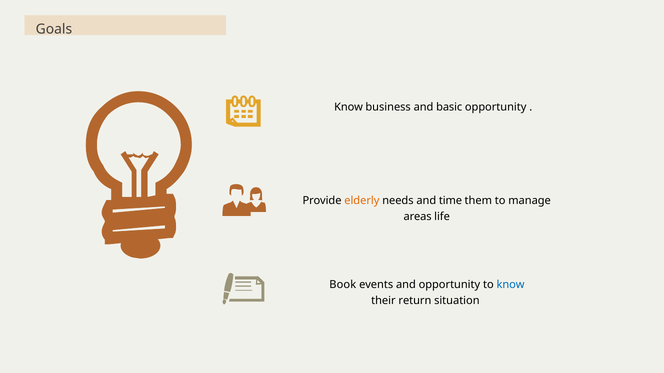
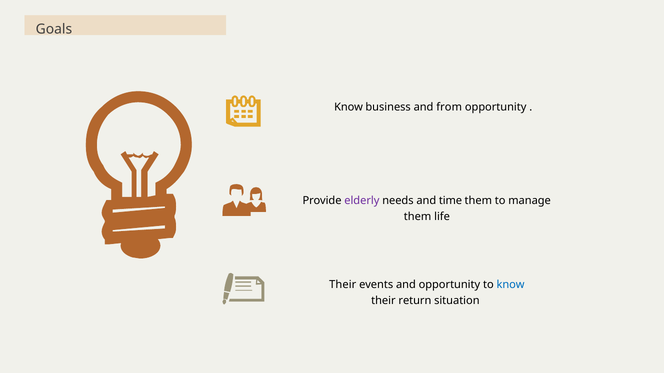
basic: basic -> from
elderly colour: orange -> purple
areas at (418, 217): areas -> them
Book at (343, 285): Book -> Their
